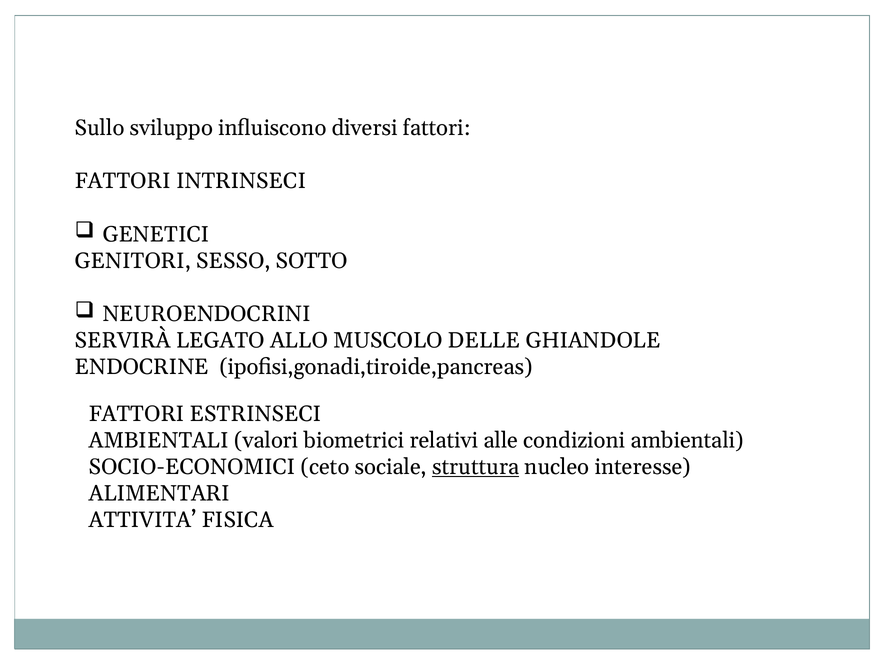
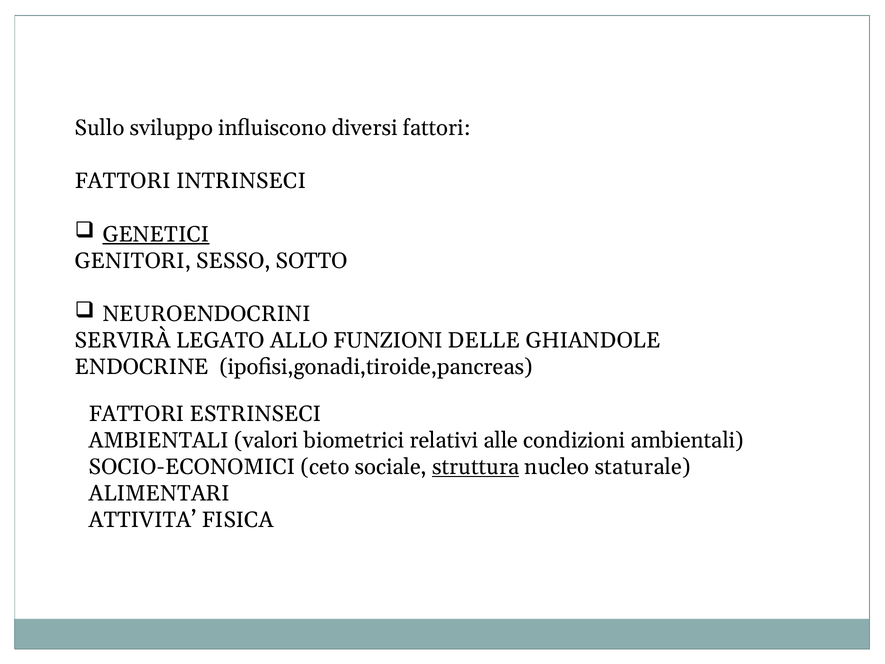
GENETICI underline: none -> present
MUSCOLO: MUSCOLO -> FUNZIONI
interesse: interesse -> staturale
